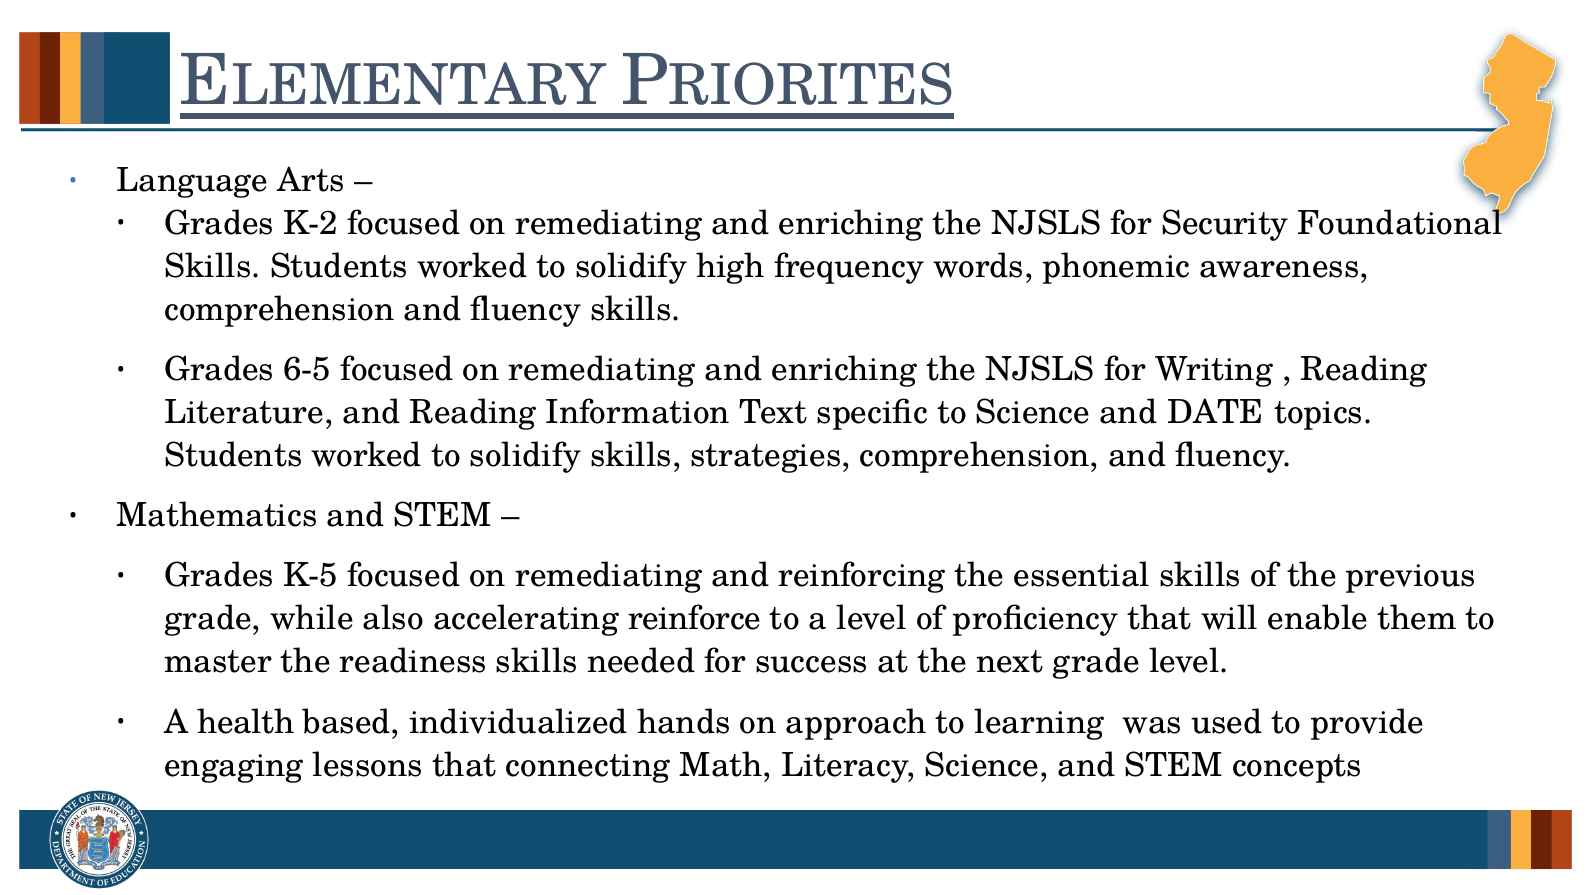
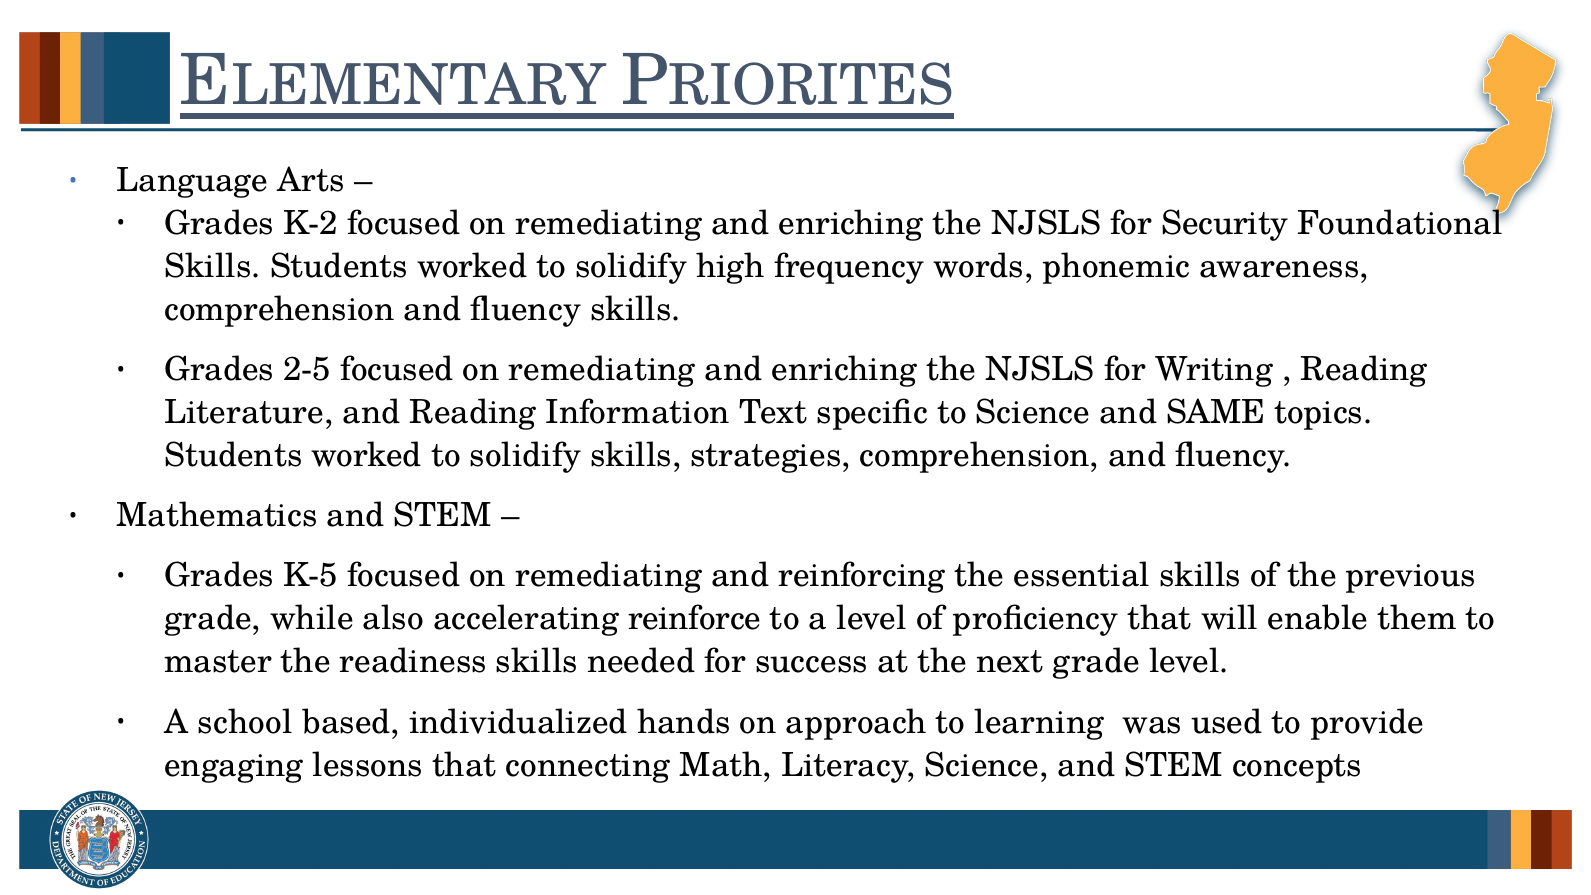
6-5: 6-5 -> 2-5
DATE: DATE -> SAME
health: health -> school
